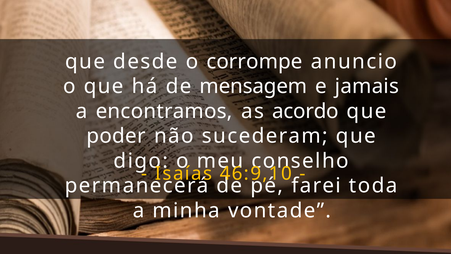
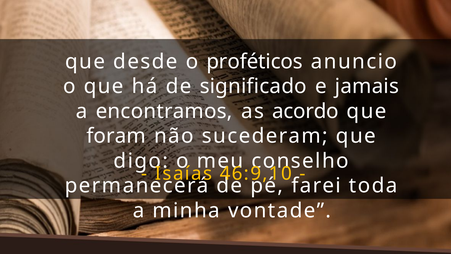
corrompe: corrompe -> proféticos
mensagem: mensagem -> significado
poder: poder -> foram
